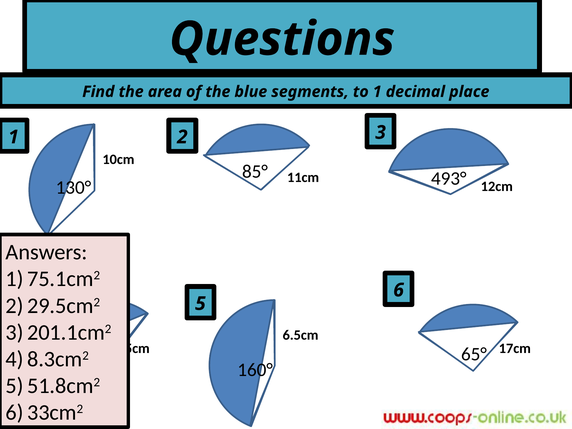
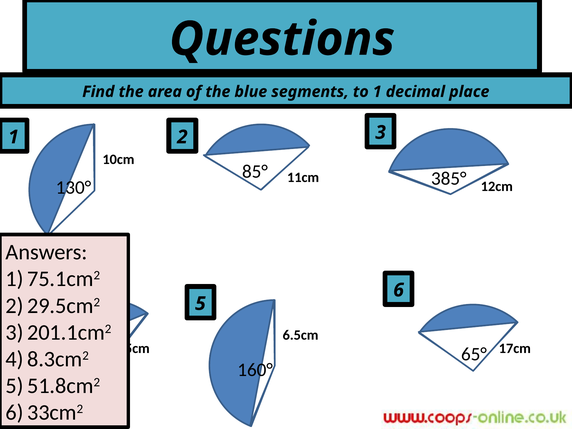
493°: 493° -> 385°
